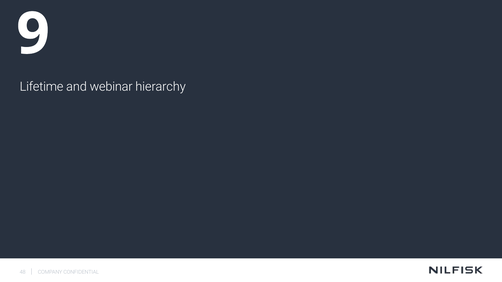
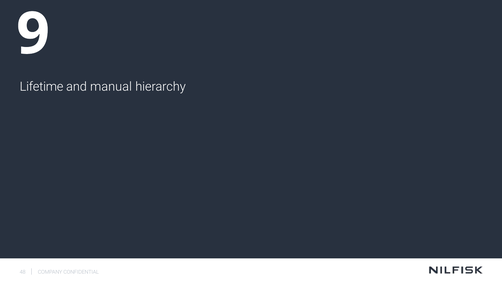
webinar: webinar -> manual
